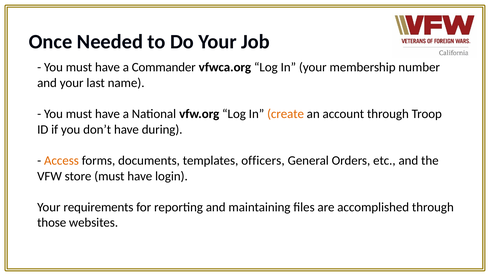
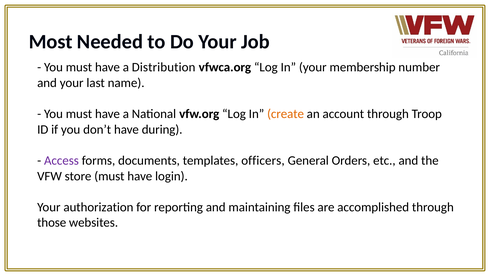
Once: Once -> Most
Commander: Commander -> Distribution
Access colour: orange -> purple
requirements: requirements -> authorization
